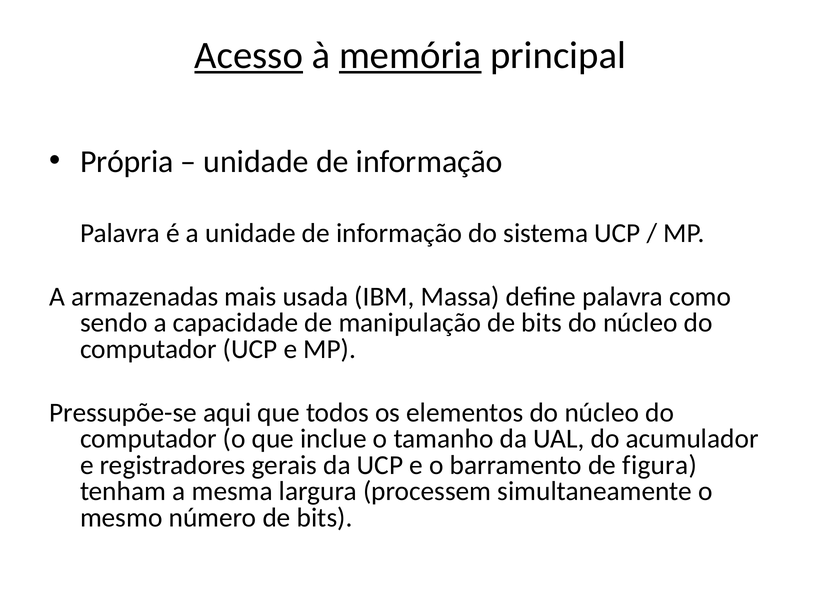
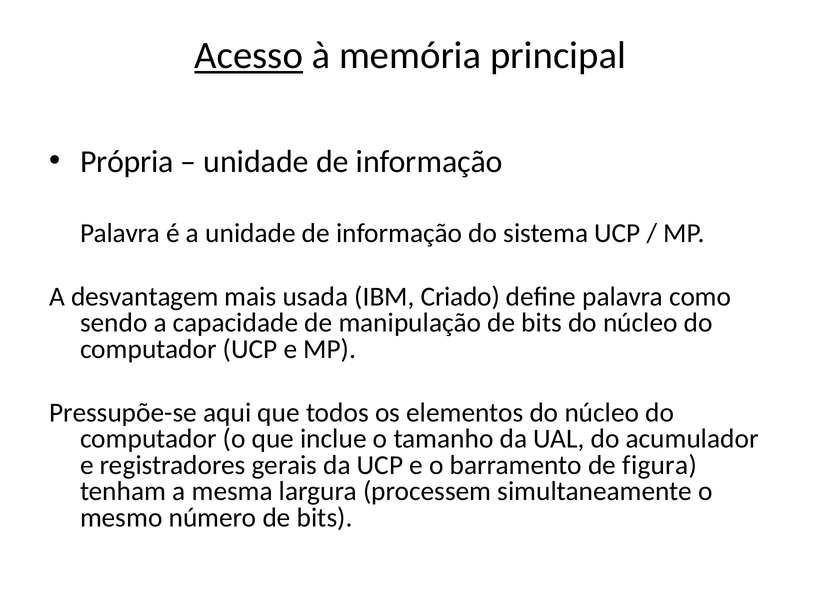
memória underline: present -> none
armazenadas: armazenadas -> desvantagem
Massa: Massa -> Criado
